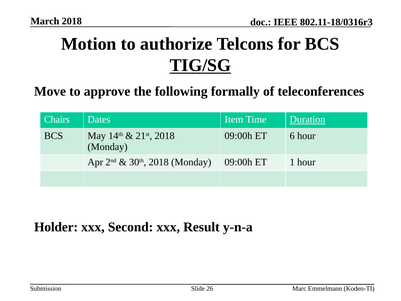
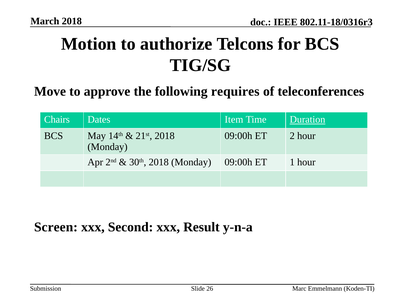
TIG/SG underline: present -> none
formally: formally -> requires
6: 6 -> 2
Holder: Holder -> Screen
